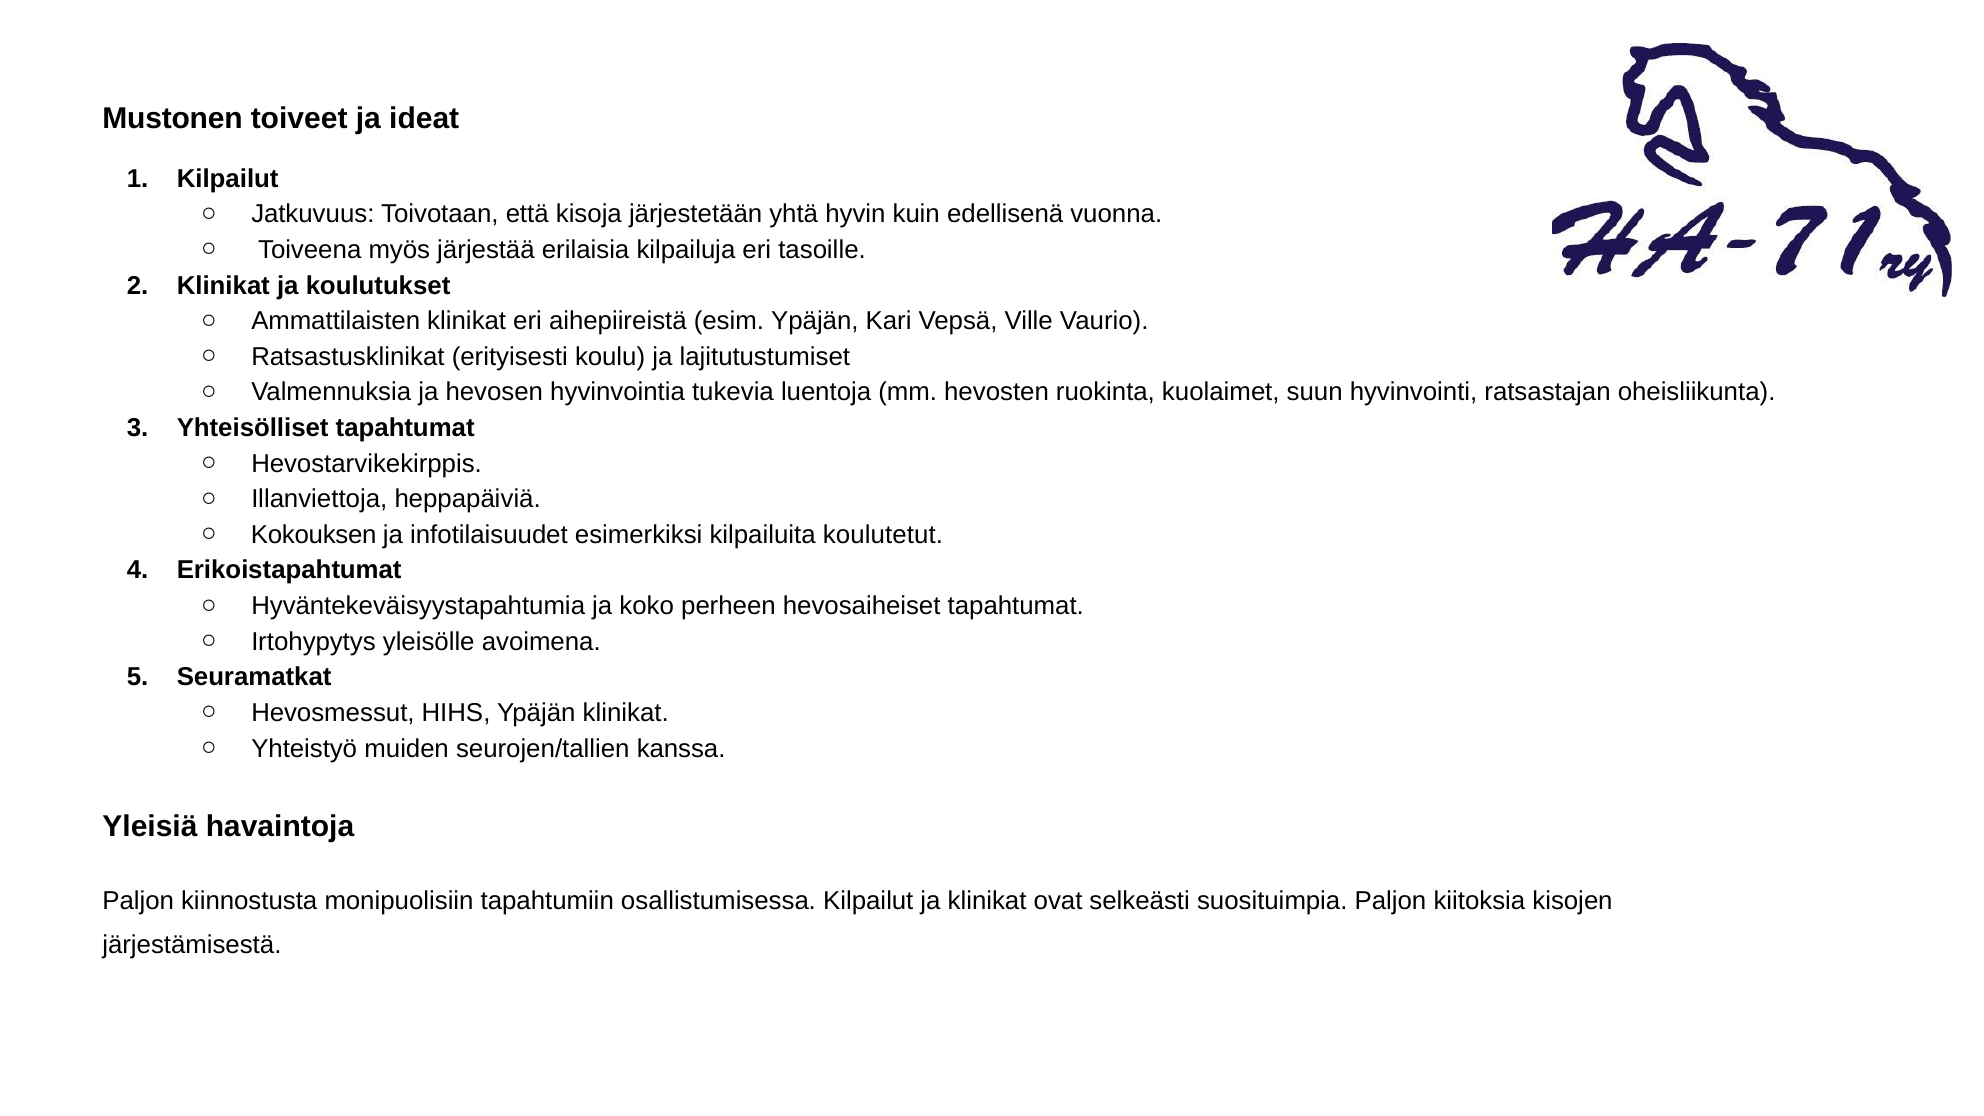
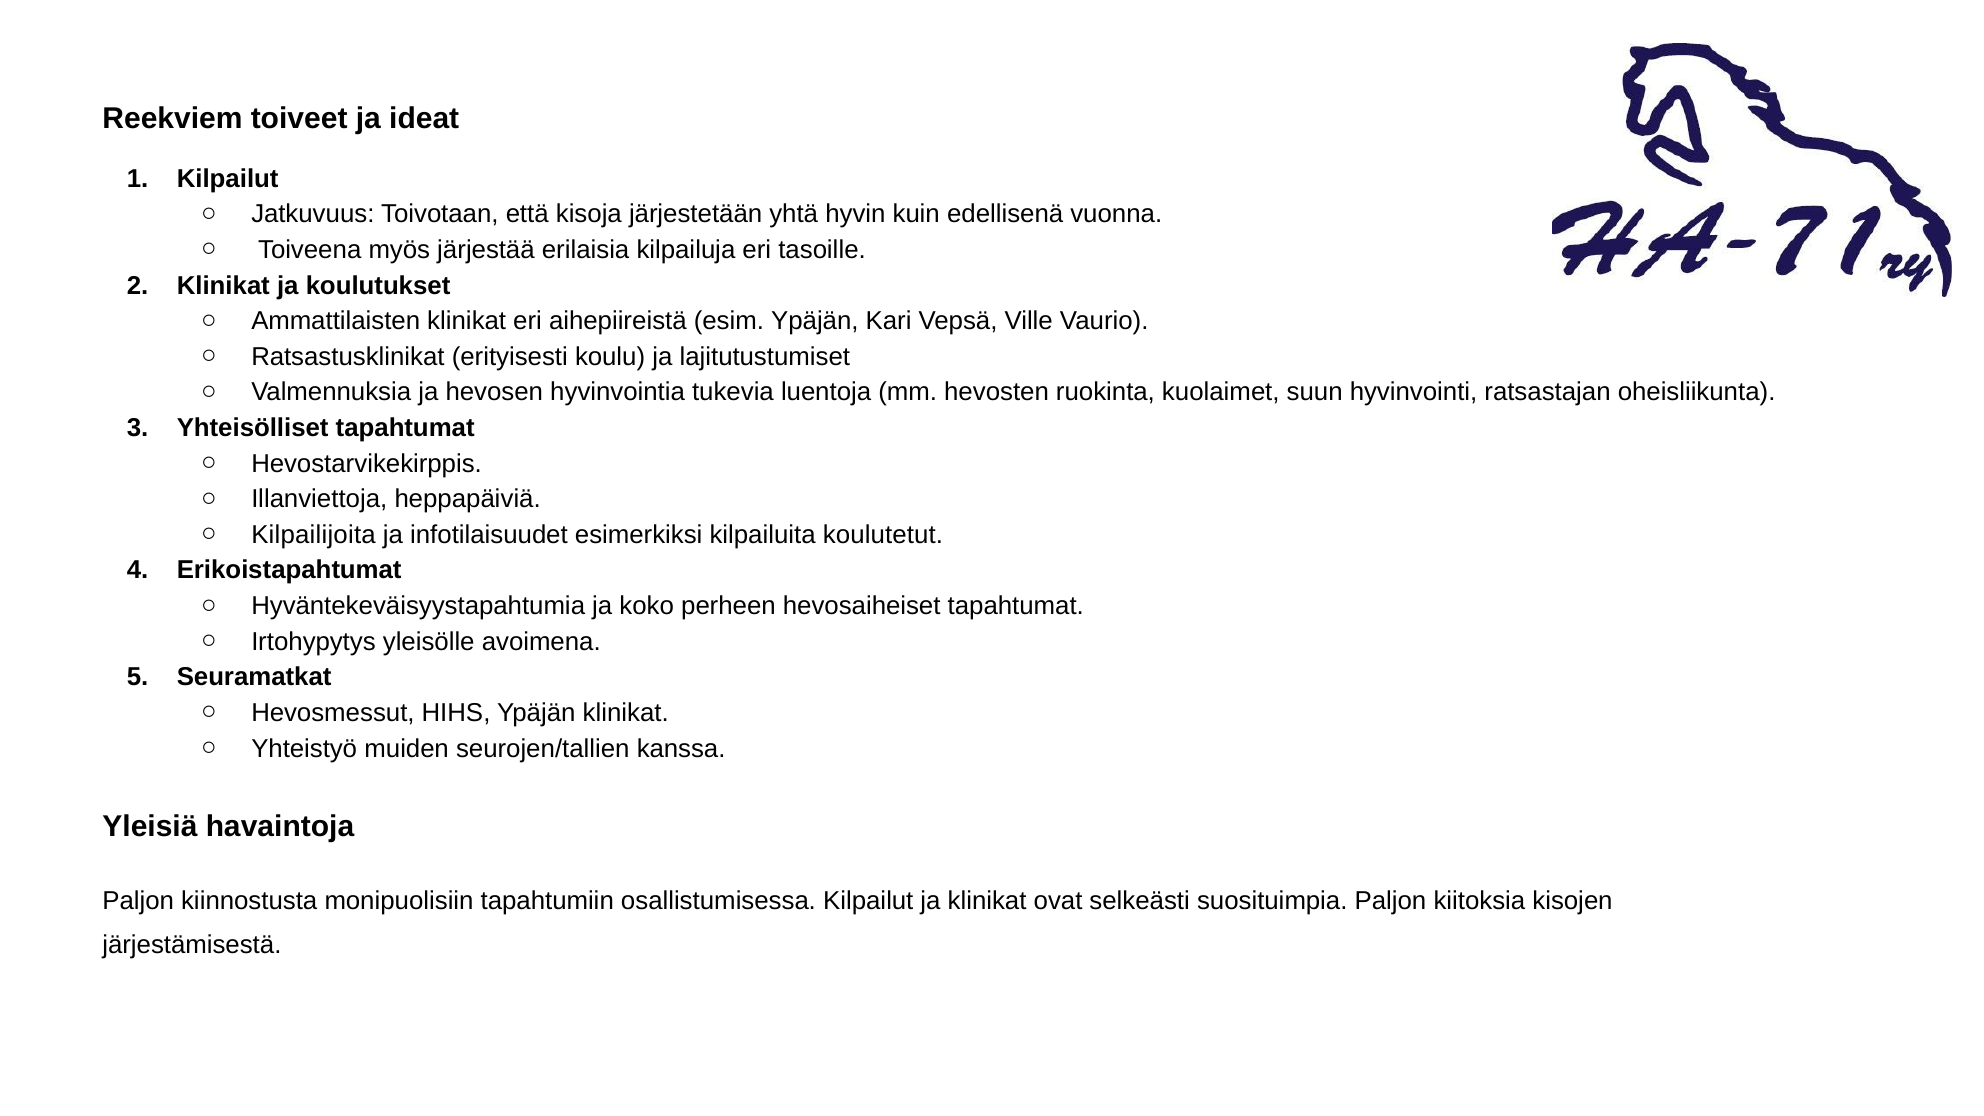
Mustonen: Mustonen -> Reekviem
Kokouksen: Kokouksen -> Kilpailijoita
